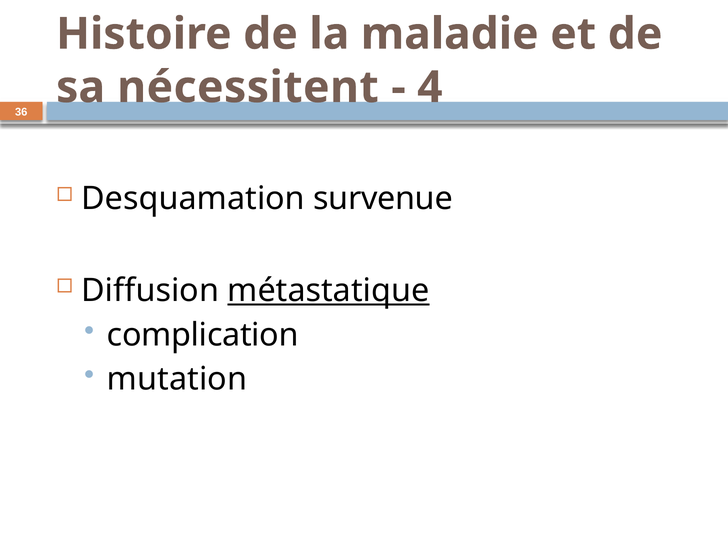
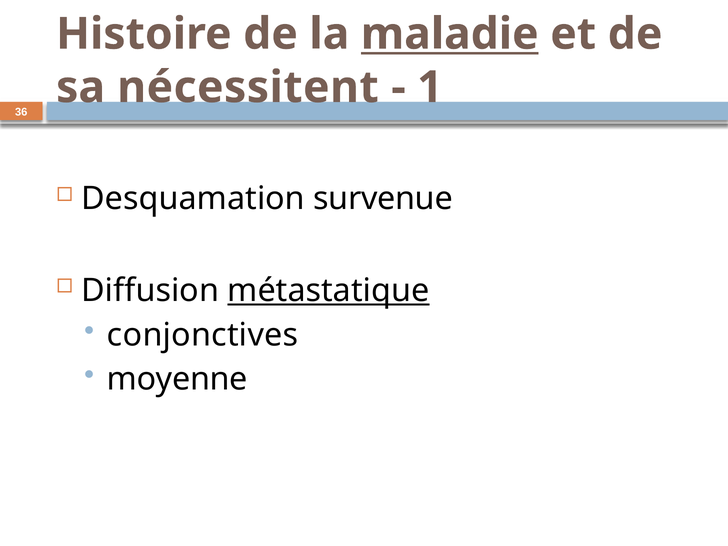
maladie underline: none -> present
4: 4 -> 1
complication: complication -> conjonctives
mutation: mutation -> moyenne
